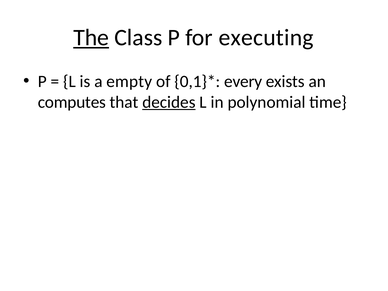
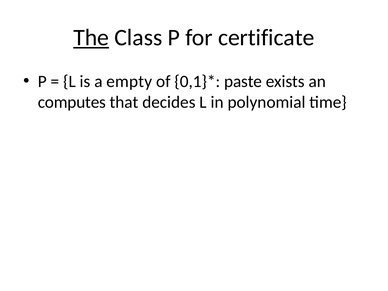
executing: executing -> certificate
every: every -> paste
decides underline: present -> none
